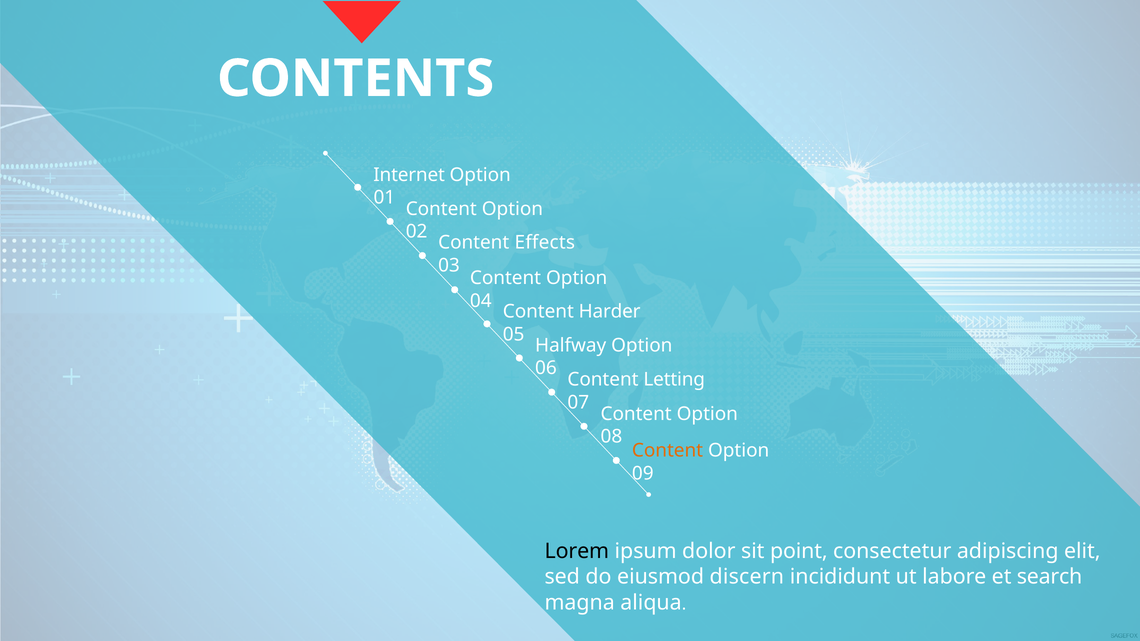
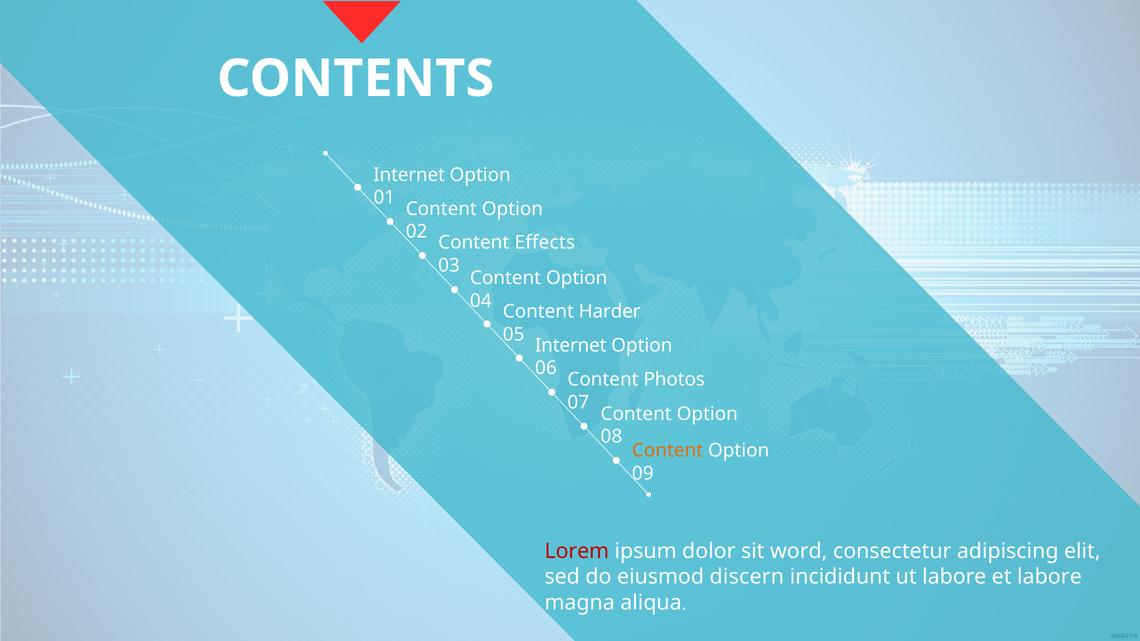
Halfway at (571, 345): Halfway -> Internet
Letting: Letting -> Photos
Lorem colour: black -> red
point: point -> word
et search: search -> labore
